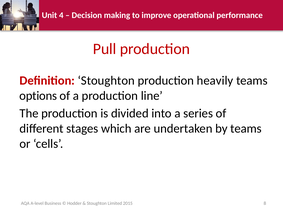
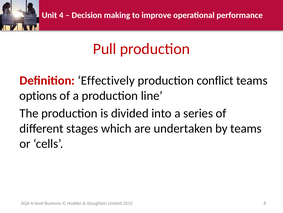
Definition Stoughton: Stoughton -> Effectively
heavily: heavily -> conflict
